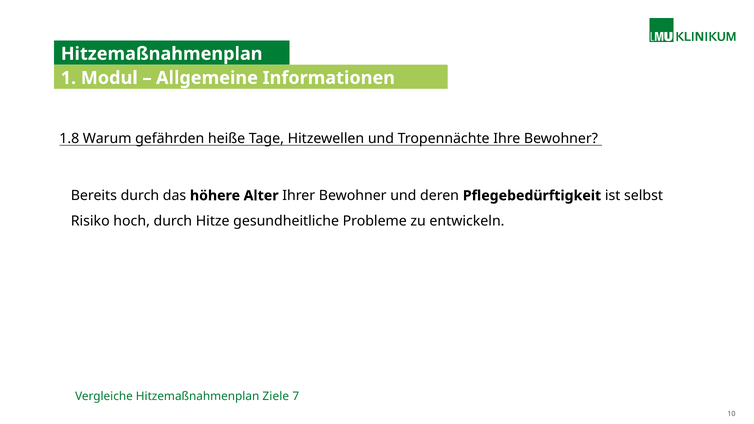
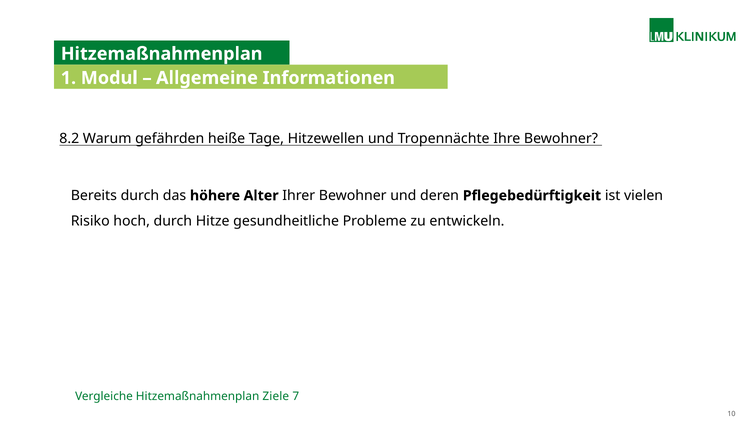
1.8: 1.8 -> 8.2
selbst: selbst -> vielen
